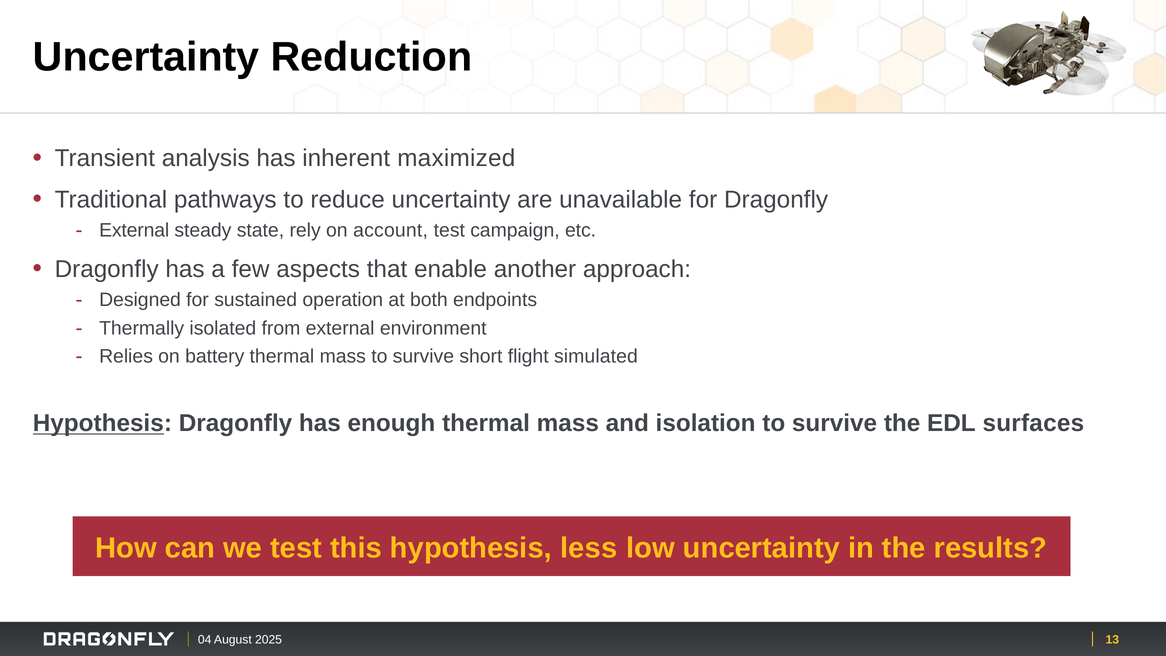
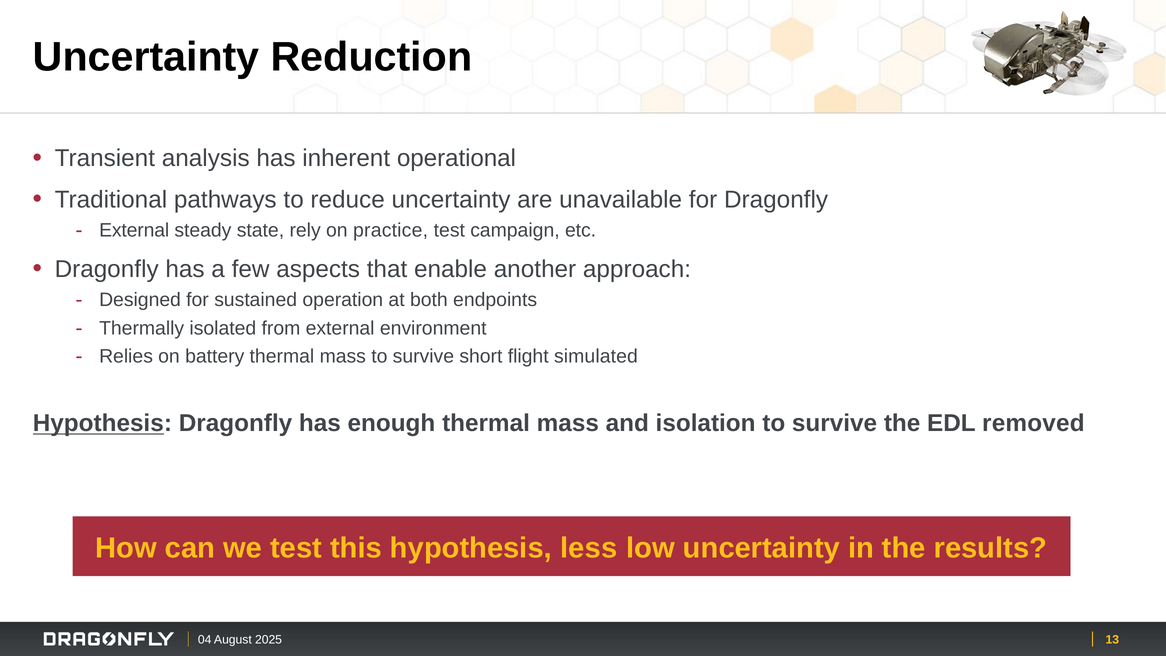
maximized: maximized -> operational
account: account -> practice
surfaces: surfaces -> removed
